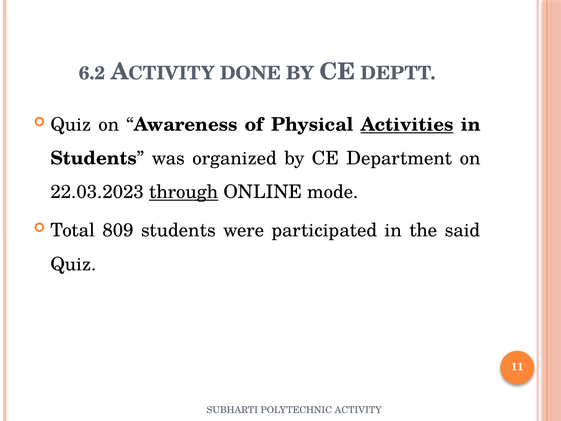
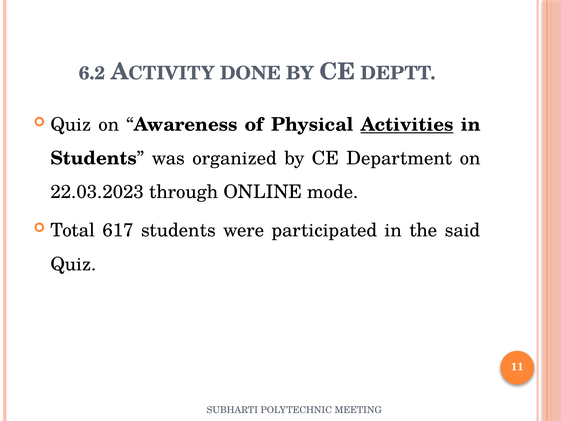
through underline: present -> none
809: 809 -> 617
ACTIVITY: ACTIVITY -> MEETING
